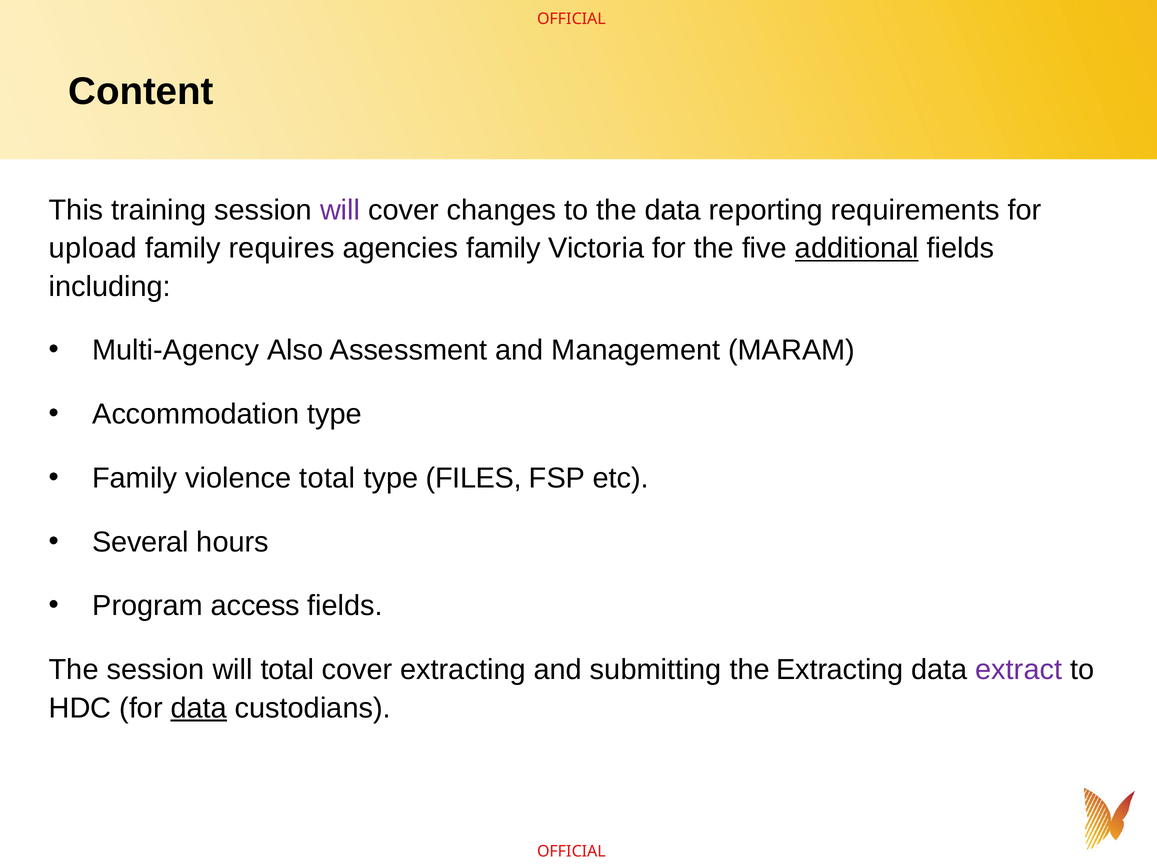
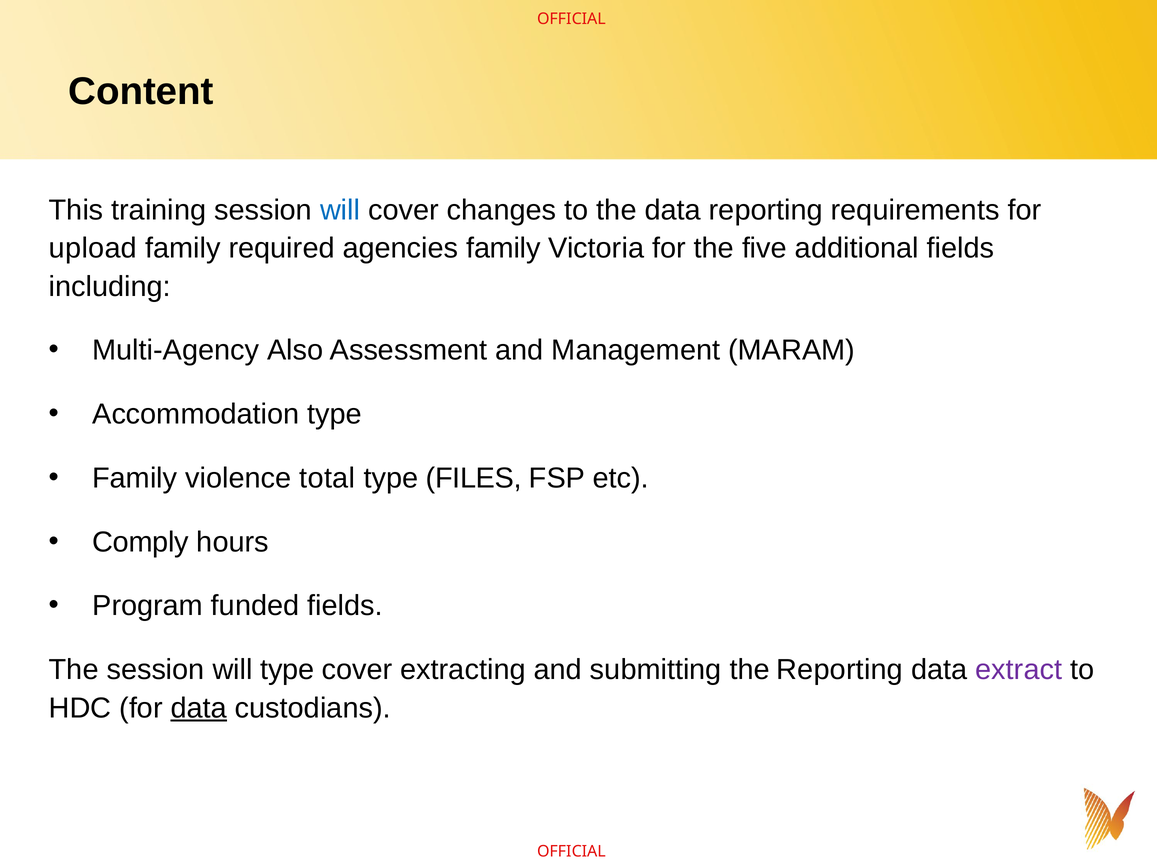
will at (340, 210) colour: purple -> blue
requires: requires -> required
additional underline: present -> none
Several: Several -> Comply
access: access -> funded
will total: total -> type
the Extracting: Extracting -> Reporting
